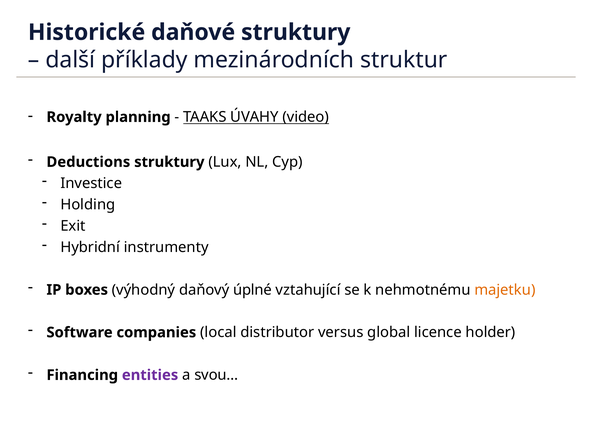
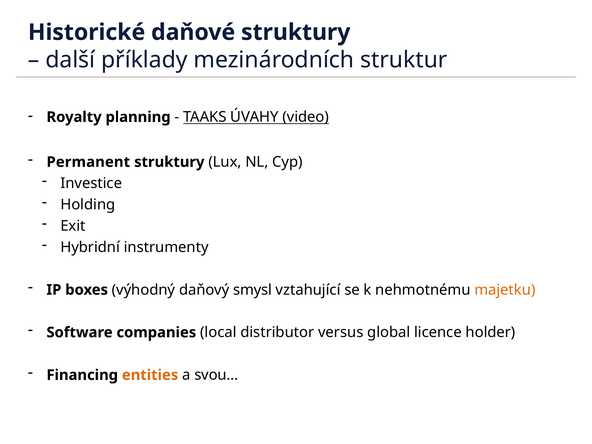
Deductions: Deductions -> Permanent
úplné: úplné -> smysl
entities colour: purple -> orange
